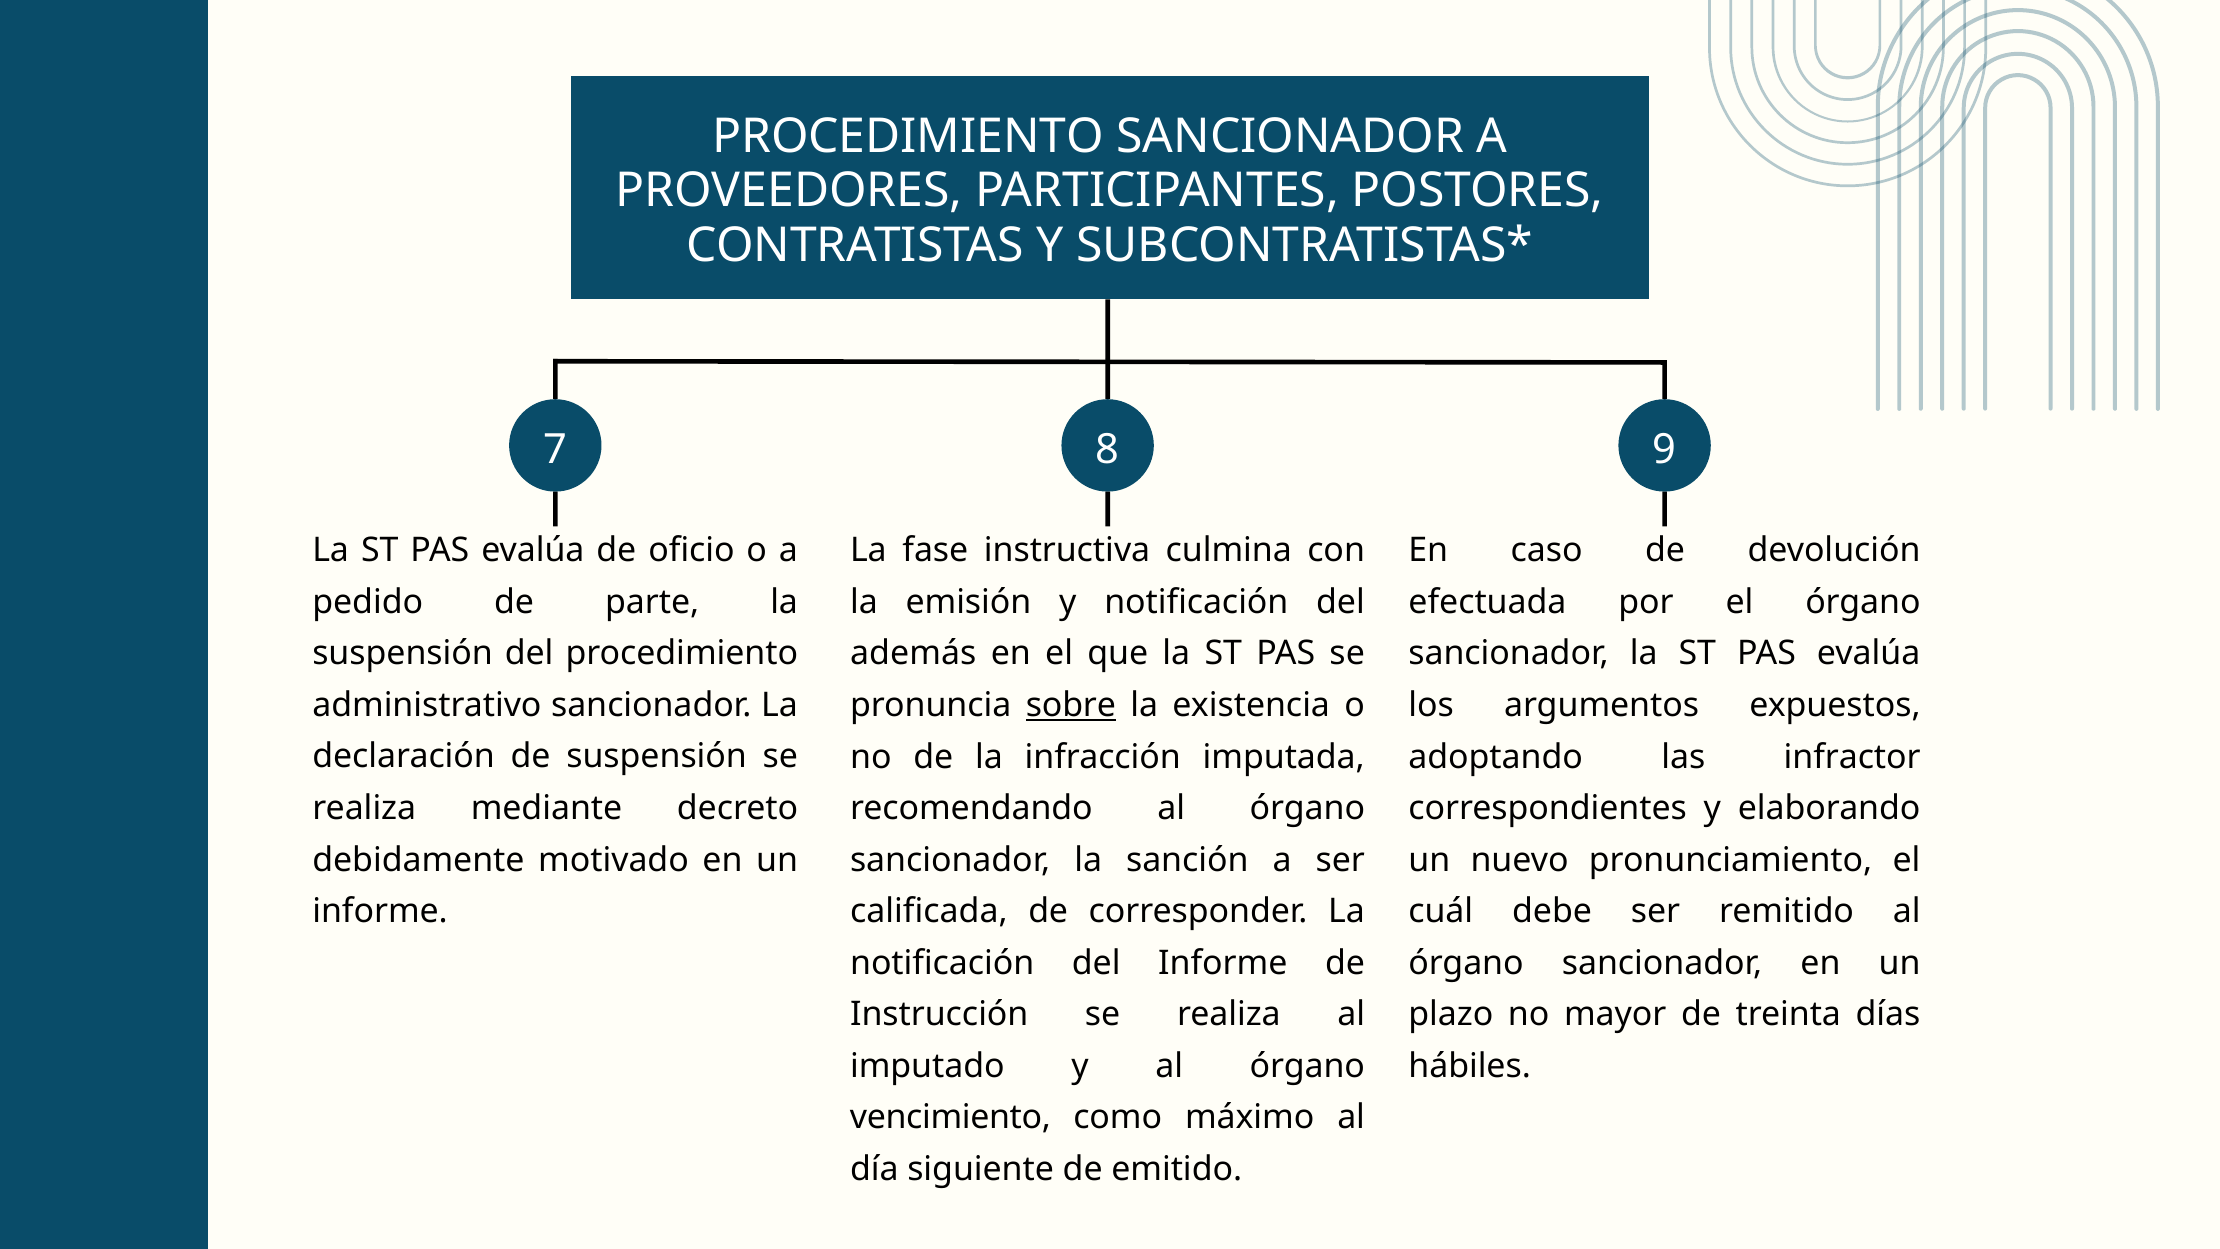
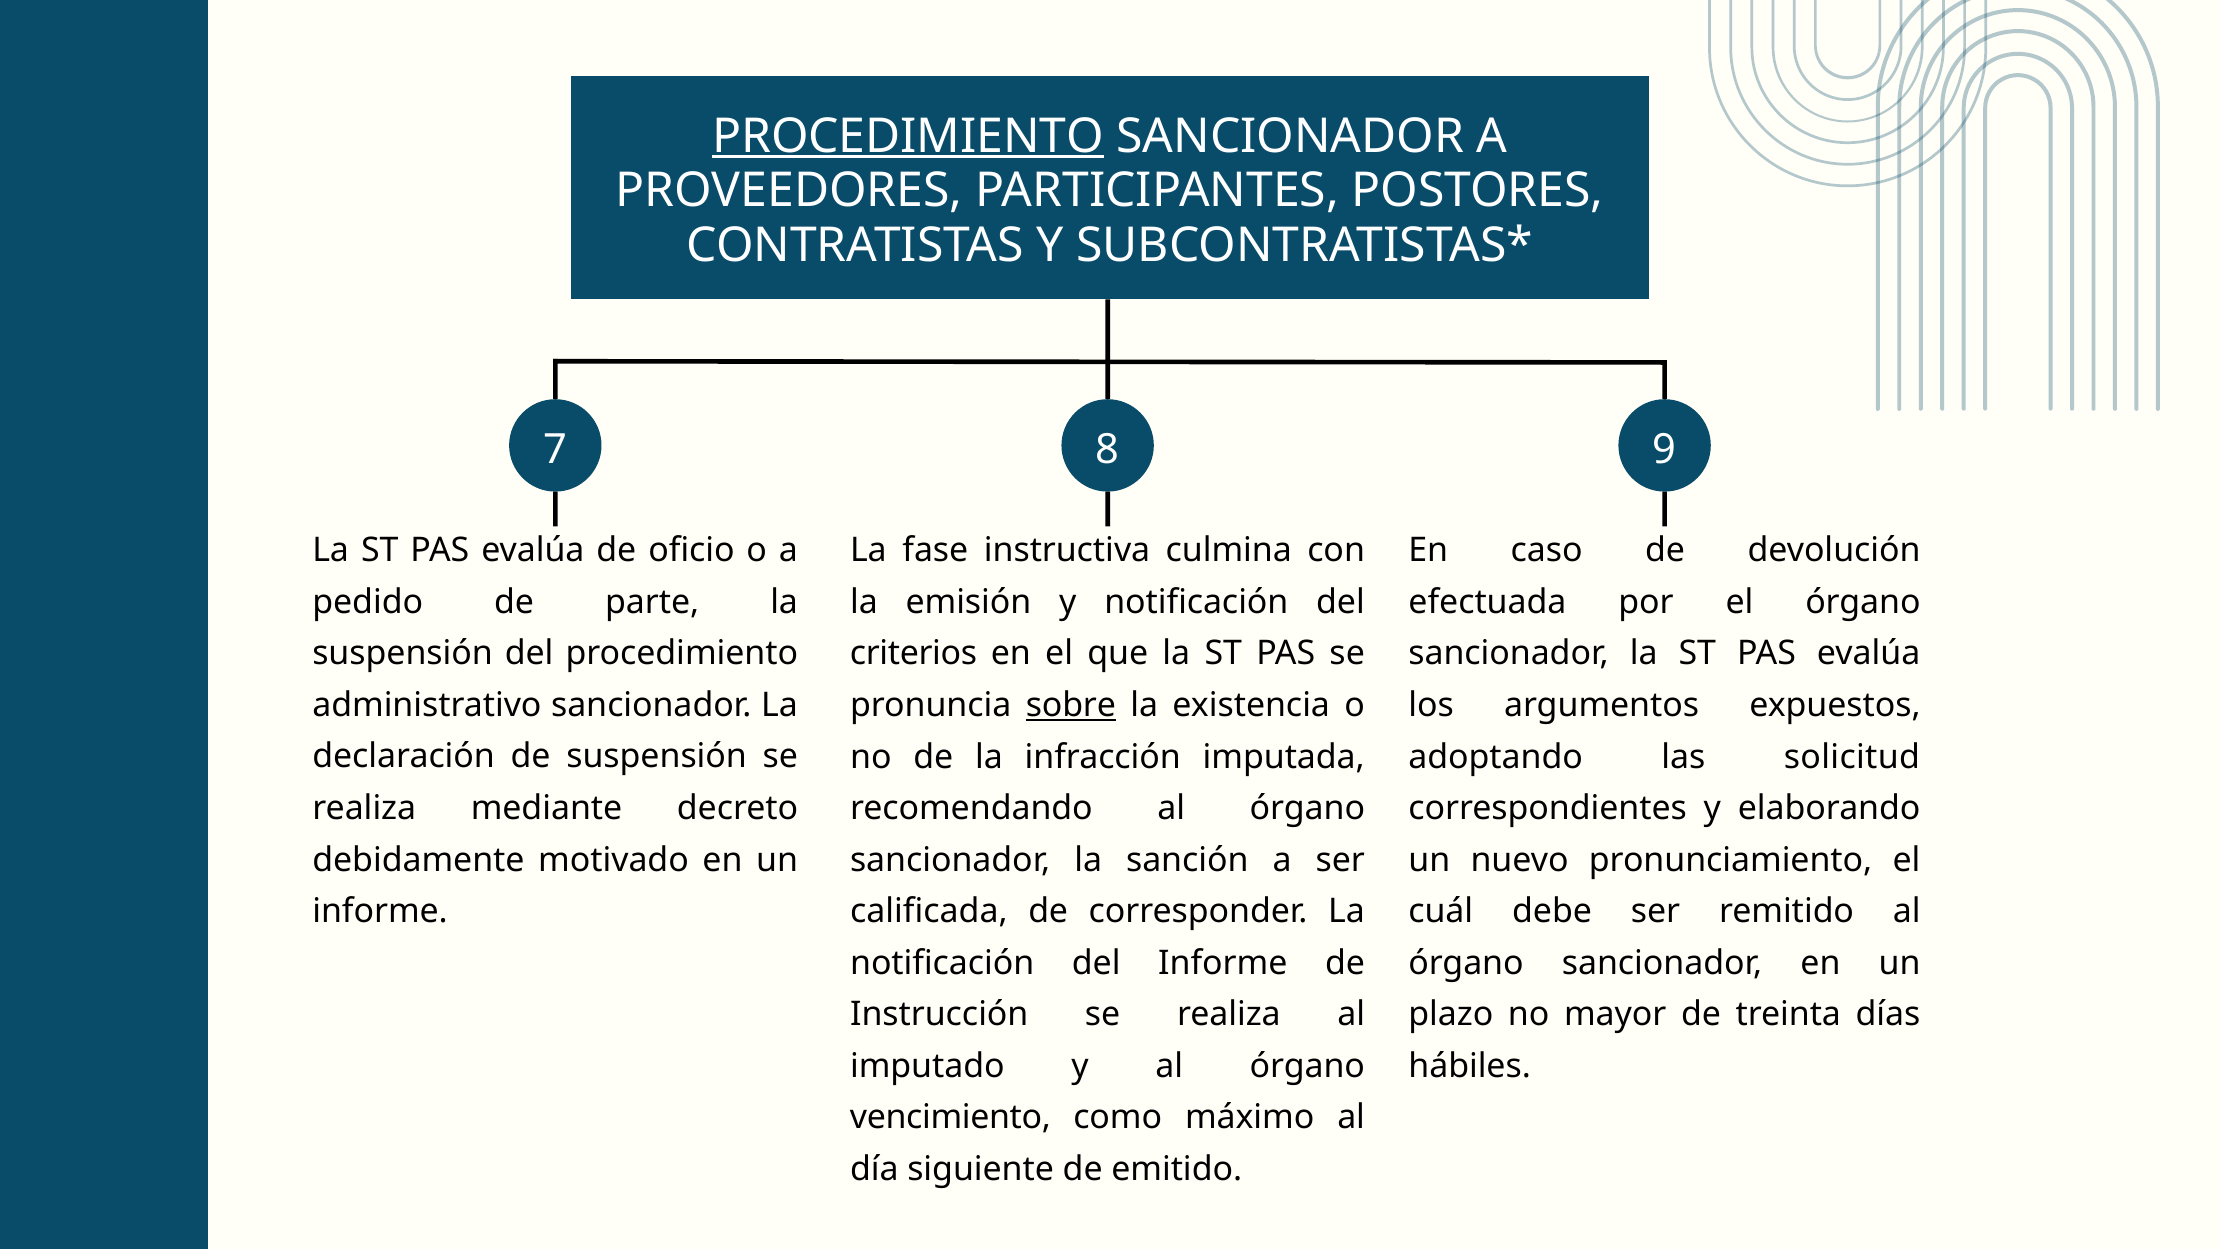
PROCEDIMIENTO at (908, 136) underline: none -> present
además: además -> criterios
infractor: infractor -> solicitud
